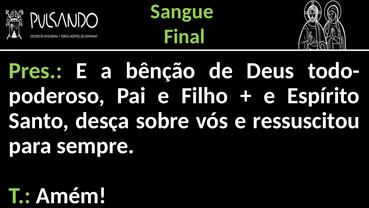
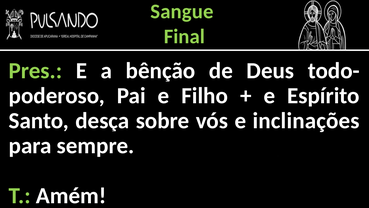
ressuscitou: ressuscitou -> inclinações
